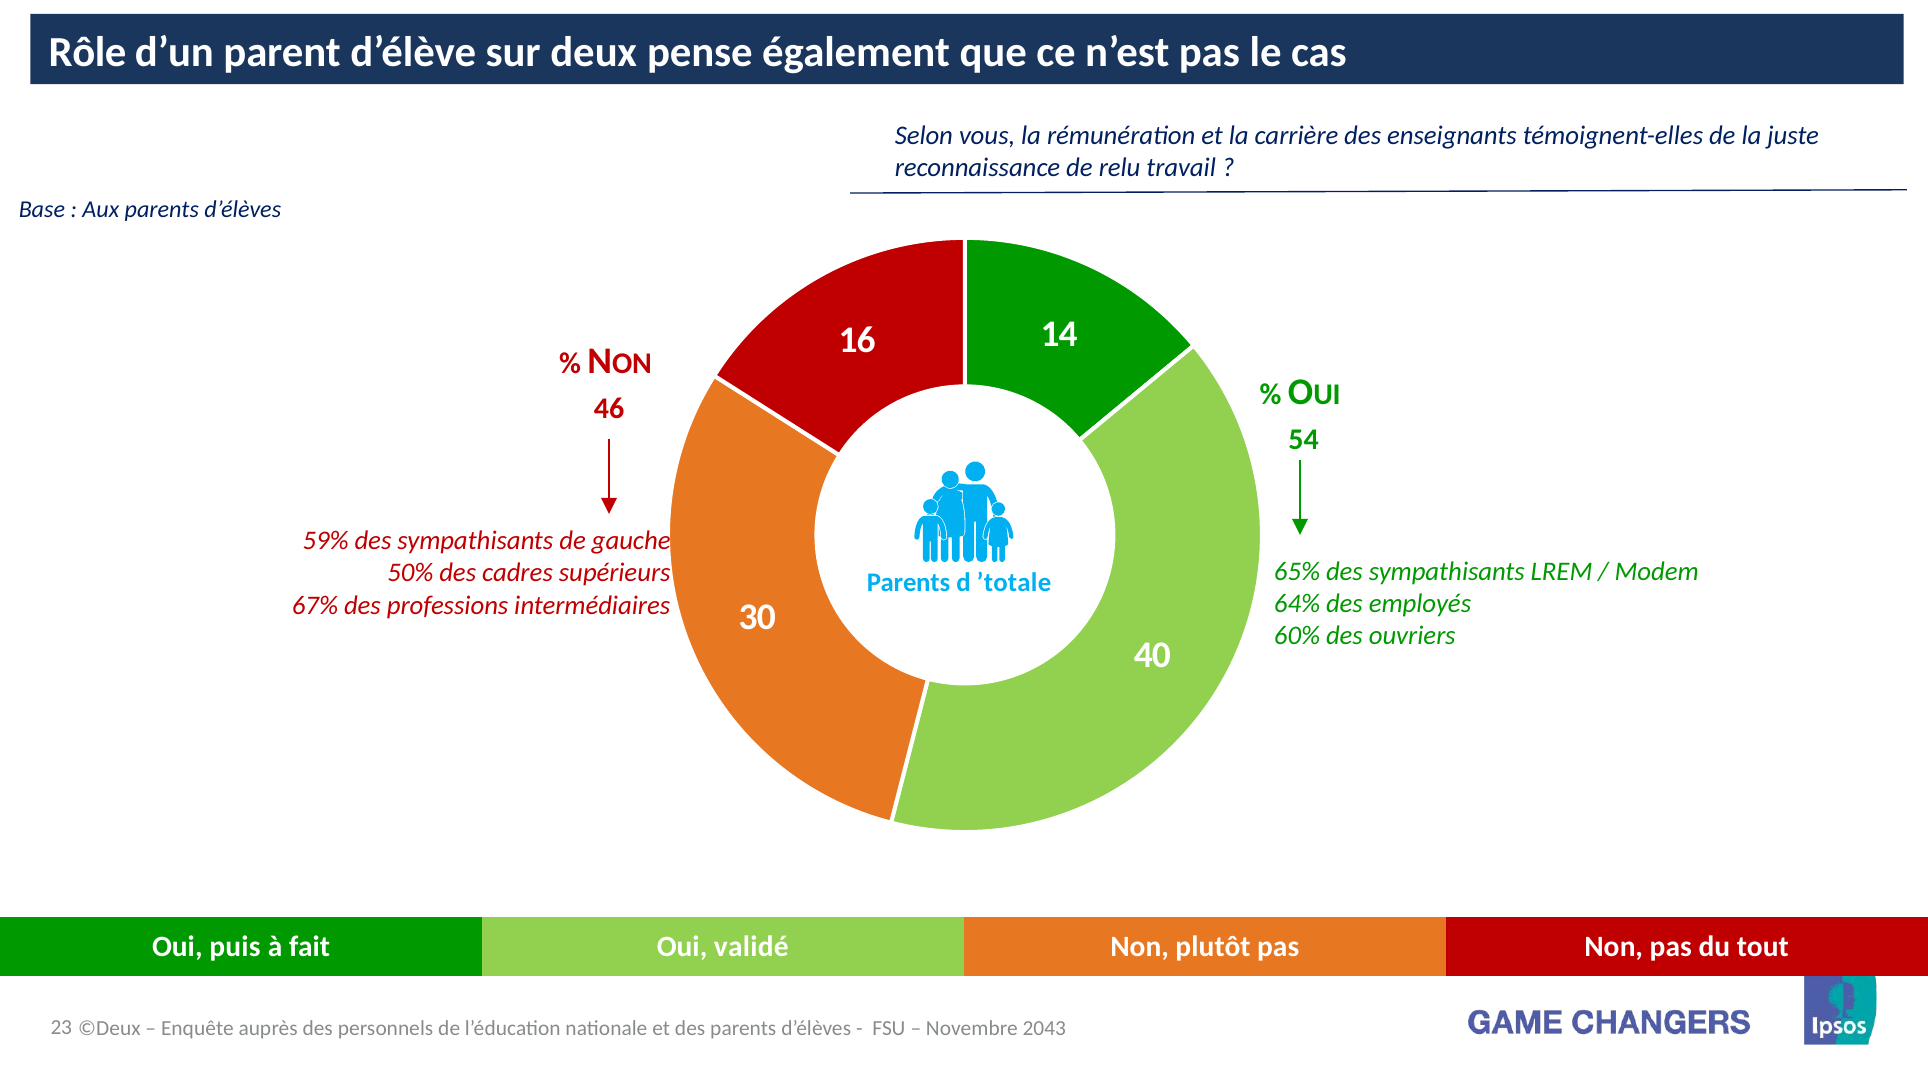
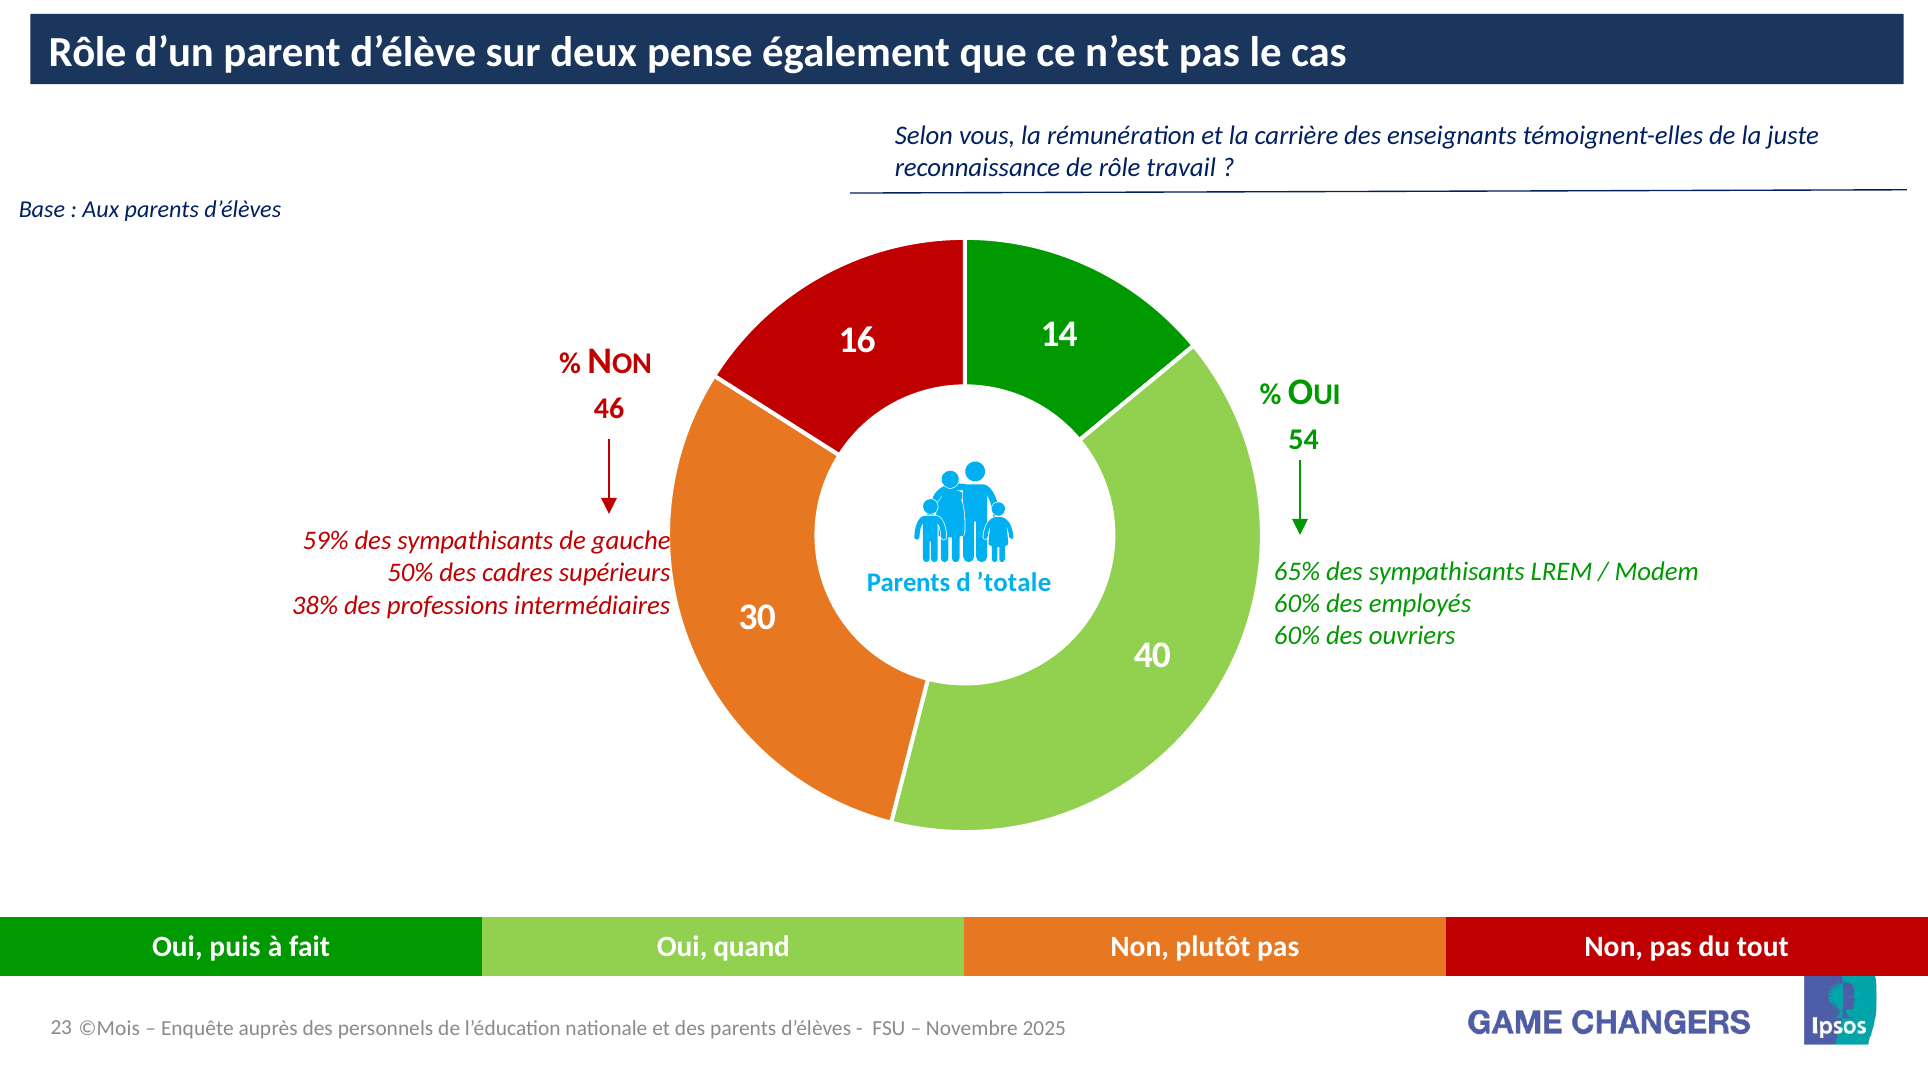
de relu: relu -> rôle
64% at (1297, 603): 64% -> 60%
67%: 67% -> 38%
validé: validé -> quand
©Deux: ©Deux -> ©Mois
2043: 2043 -> 2025
